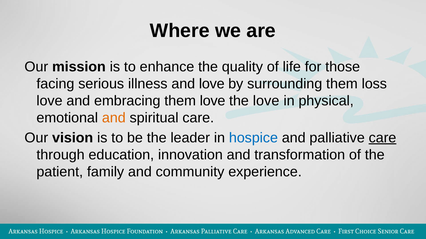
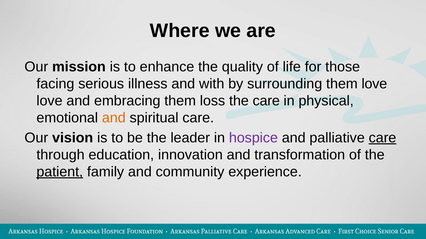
and love: love -> with
them loss: loss -> love
them love: love -> loss
the love: love -> care
hospice colour: blue -> purple
patient underline: none -> present
